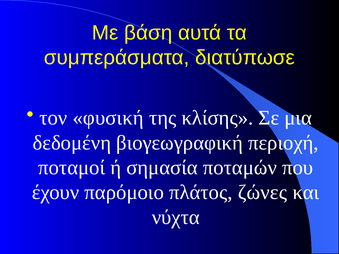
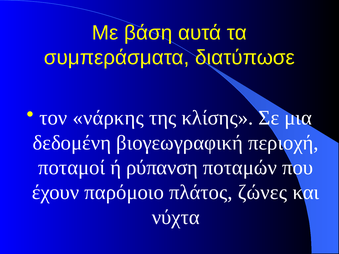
φυσική: φυσική -> νάρκης
σημασία: σημασία -> ρύπανση
